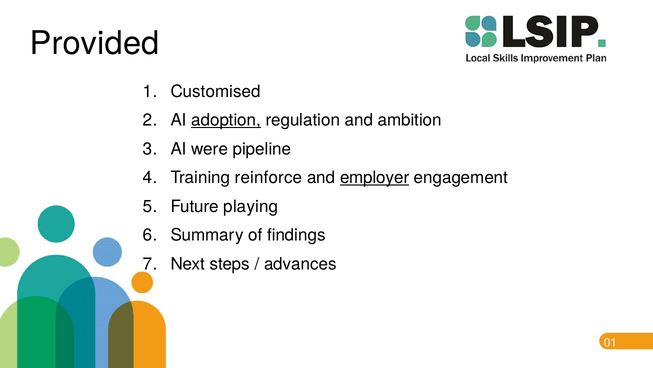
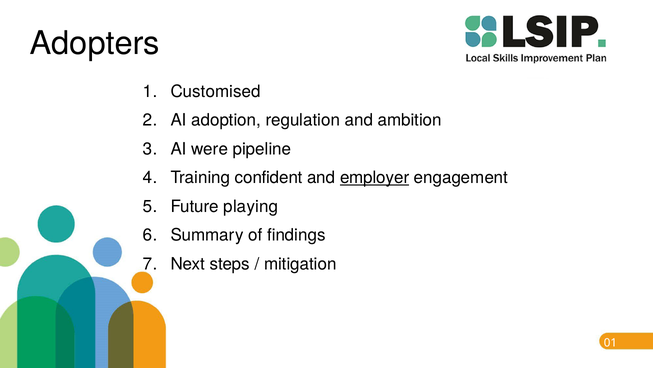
Provided: Provided -> Adopters
adoption underline: present -> none
reinforce: reinforce -> confident
advances: advances -> mitigation
